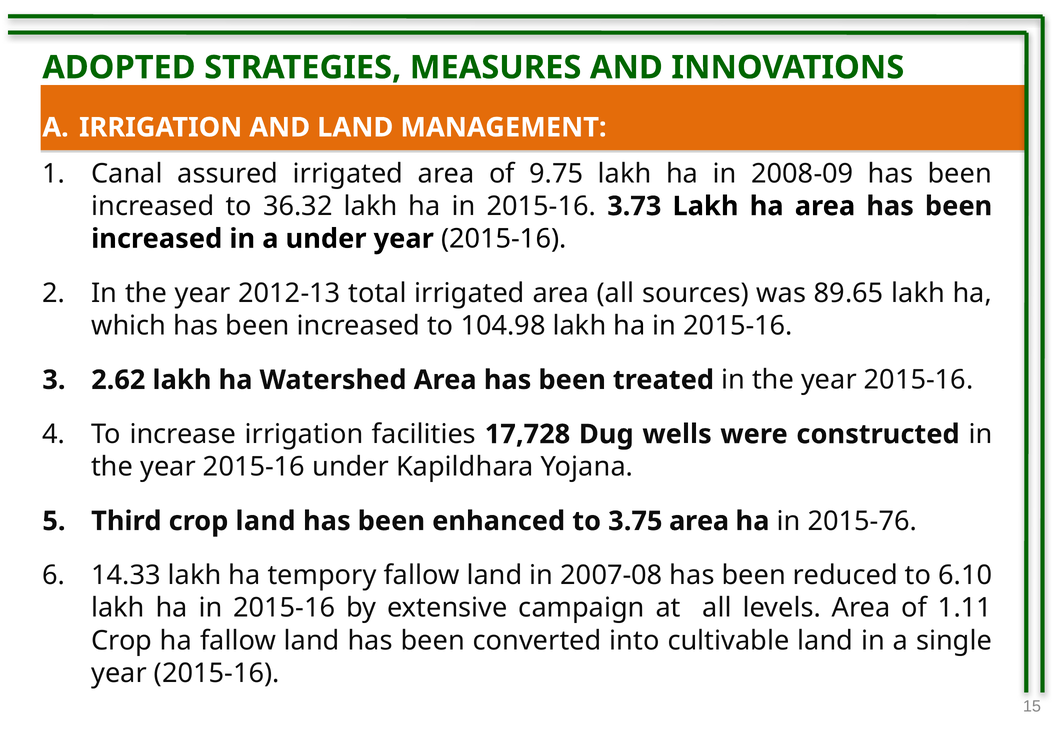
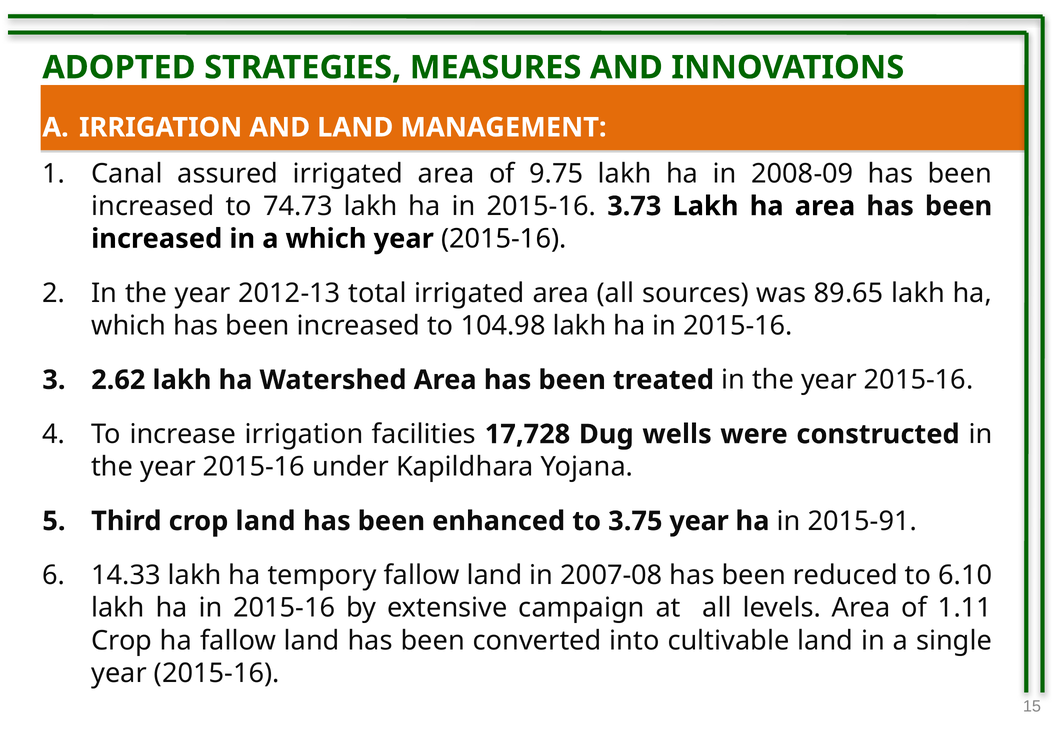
36.32: 36.32 -> 74.73
a under: under -> which
3.75 area: area -> year
2015-76: 2015-76 -> 2015-91
